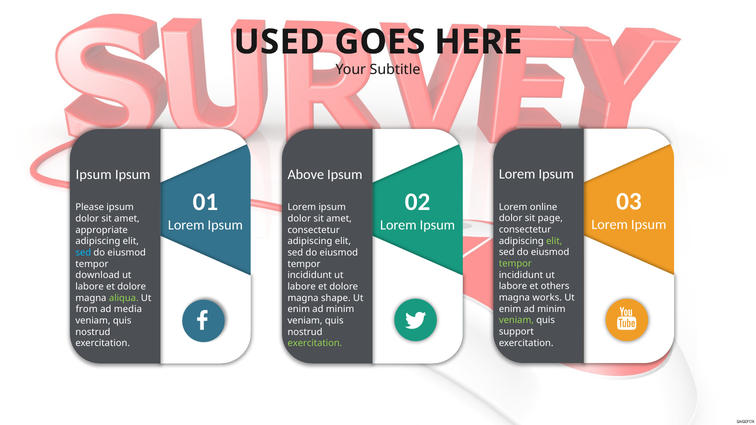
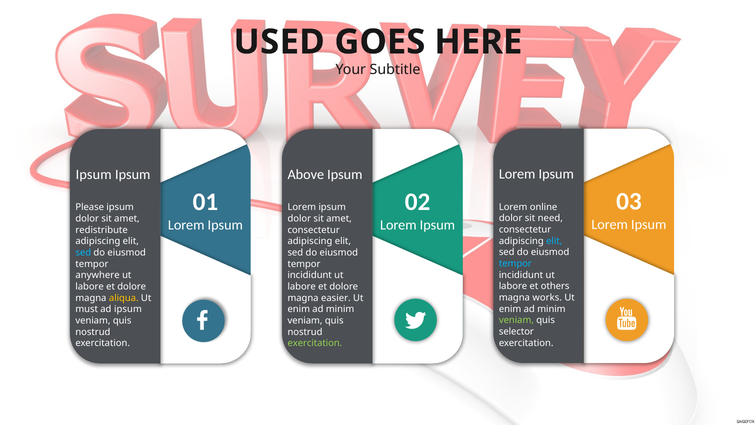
page: page -> need
appropriate: appropriate -> redistribute
elit at (554, 241) colour: light green -> light blue
tempor at (515, 264) colour: light green -> light blue
download: download -> anywhere
aliqua colour: light green -> yellow
shape: shape -> easier
from: from -> must
ad media: media -> ipsum
support: support -> selector
